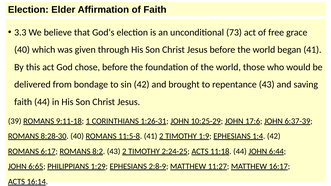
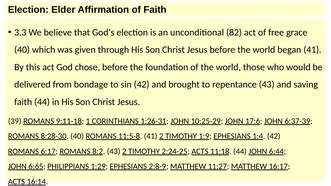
73: 73 -> 82
